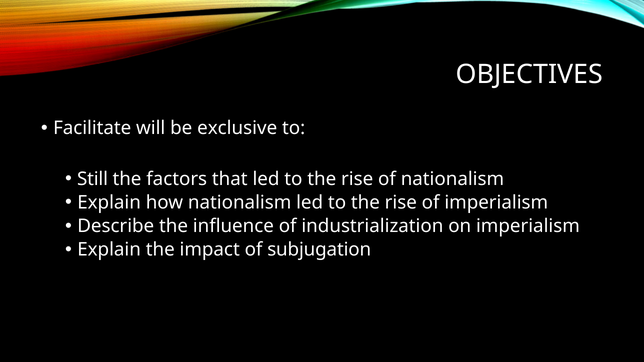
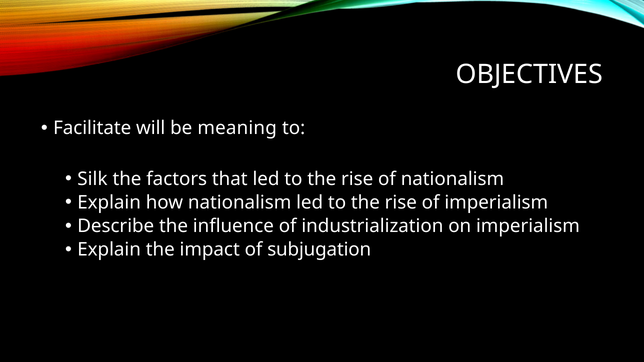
exclusive: exclusive -> meaning
Still: Still -> Silk
